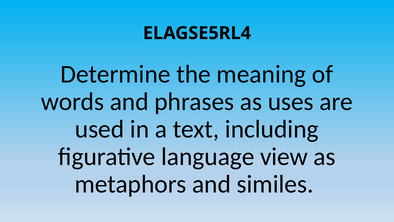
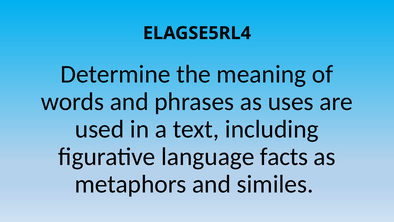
view: view -> facts
